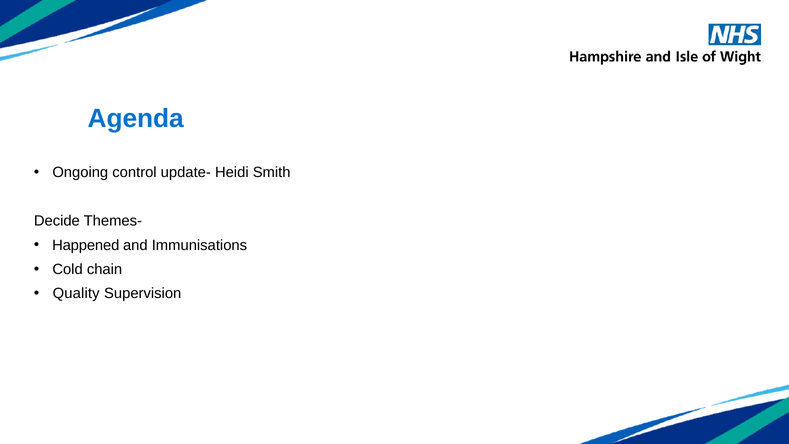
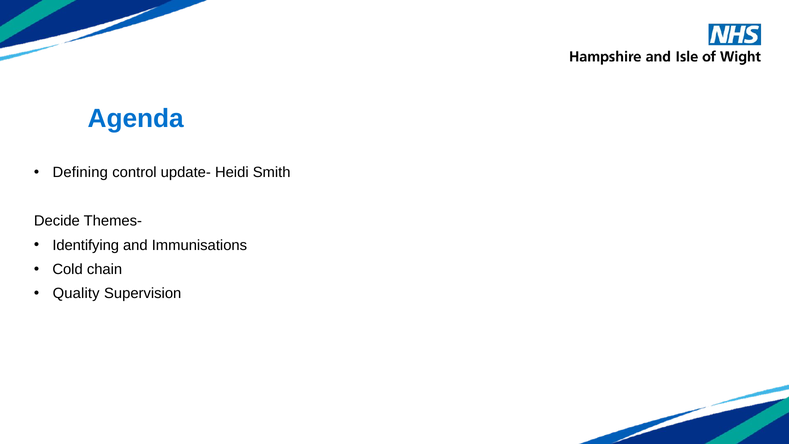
Ongoing: Ongoing -> Defining
Happened: Happened -> Identifying
